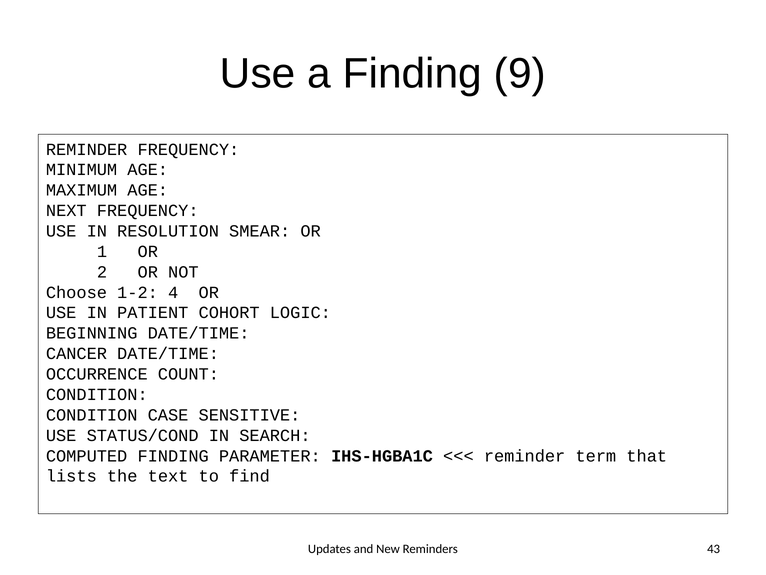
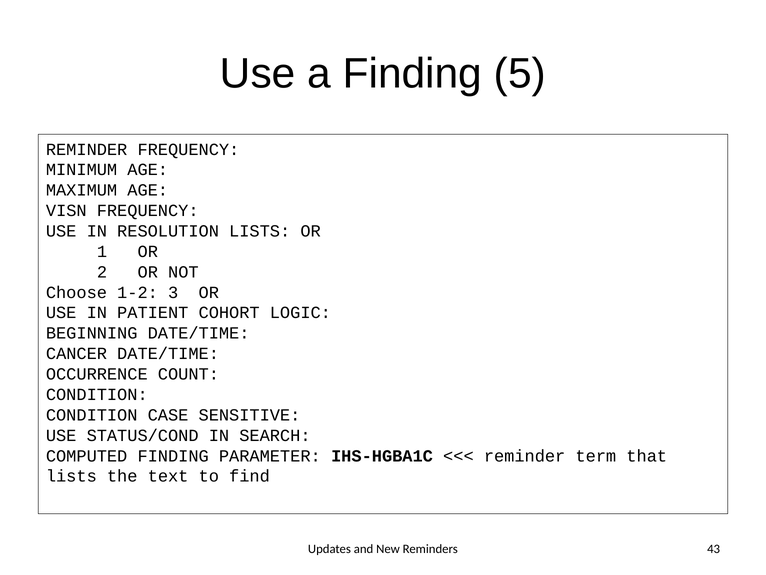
9: 9 -> 5
NEXT: NEXT -> VISN
RESOLUTION SMEAR: SMEAR -> LISTS
4: 4 -> 3
